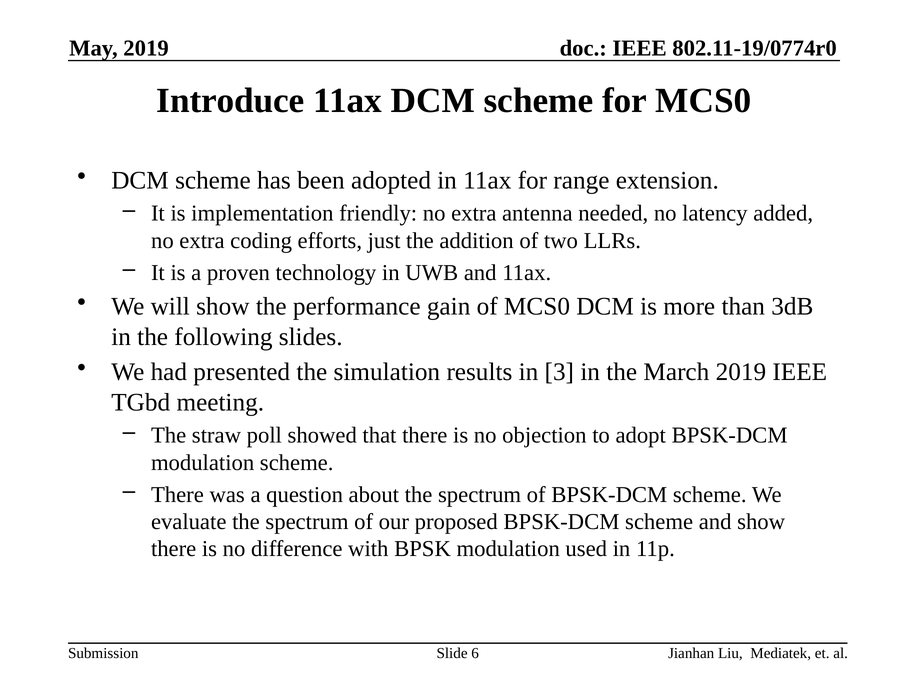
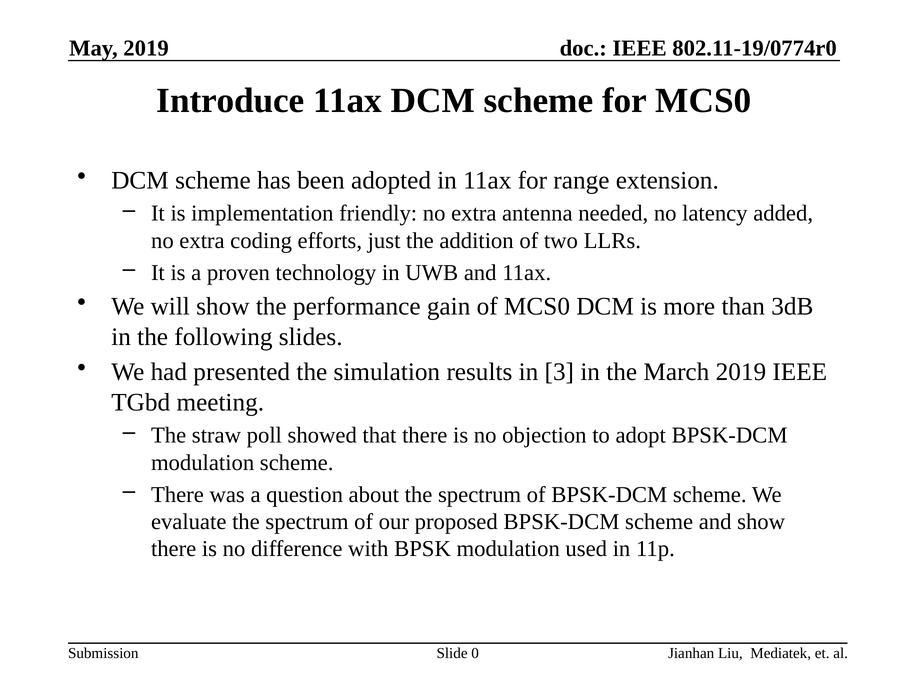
6: 6 -> 0
